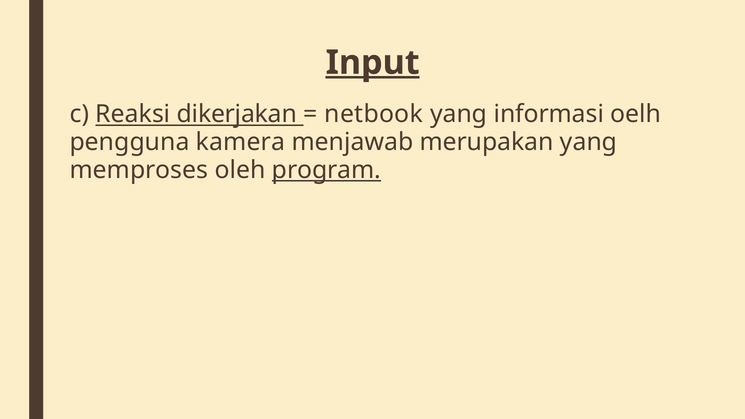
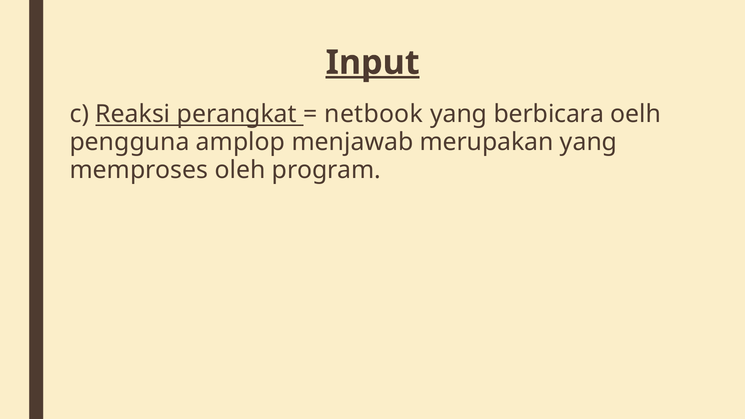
dikerjakan: dikerjakan -> perangkat
informasi: informasi -> berbicara
kamera: kamera -> amplop
program underline: present -> none
